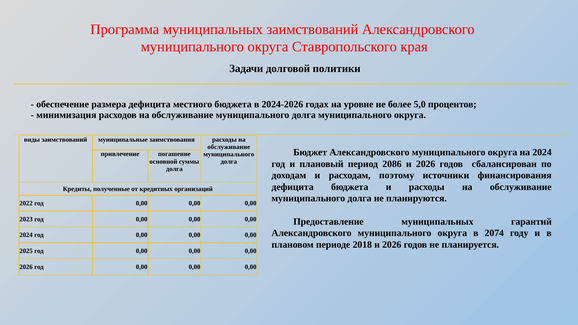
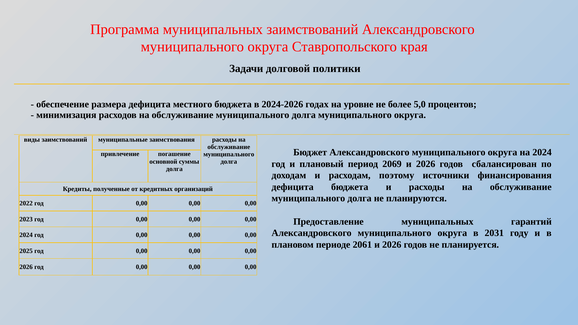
2086: 2086 -> 2069
2074: 2074 -> 2031
2018: 2018 -> 2061
